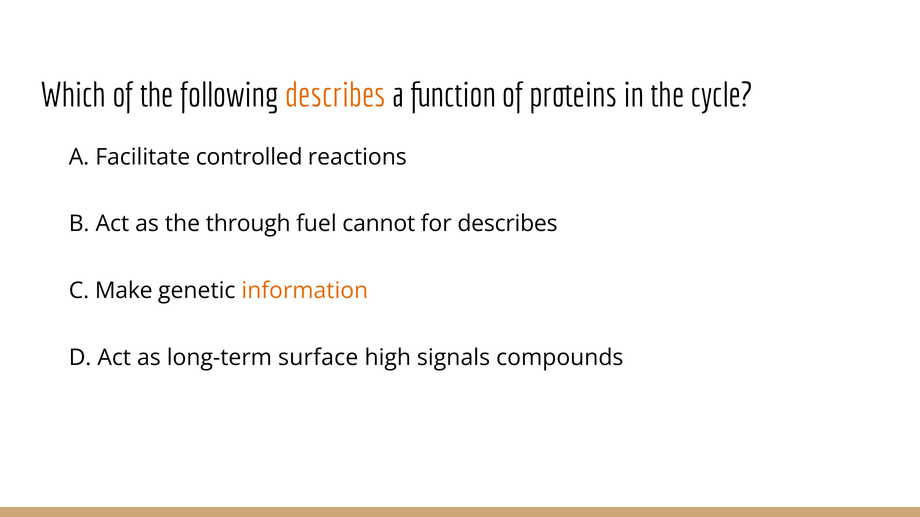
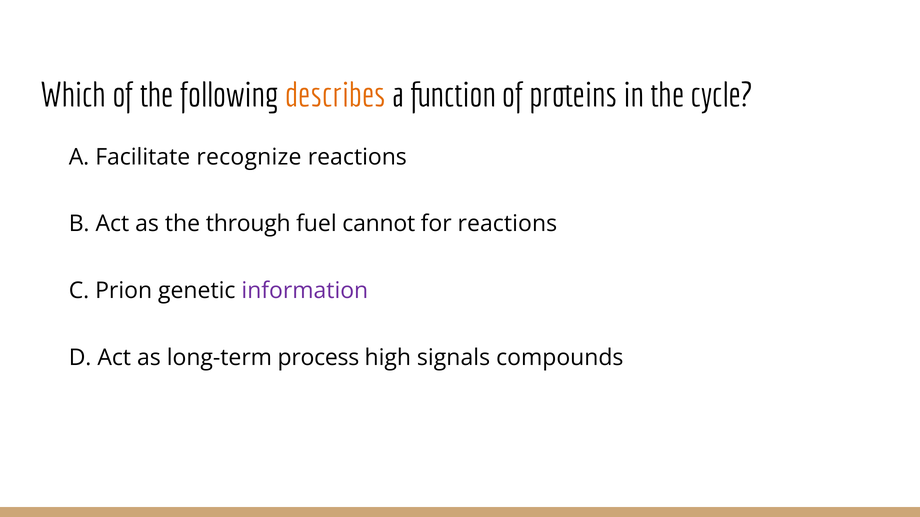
controlled: controlled -> recognize
for describes: describes -> reactions
Make: Make -> Prion
information colour: orange -> purple
surface: surface -> process
